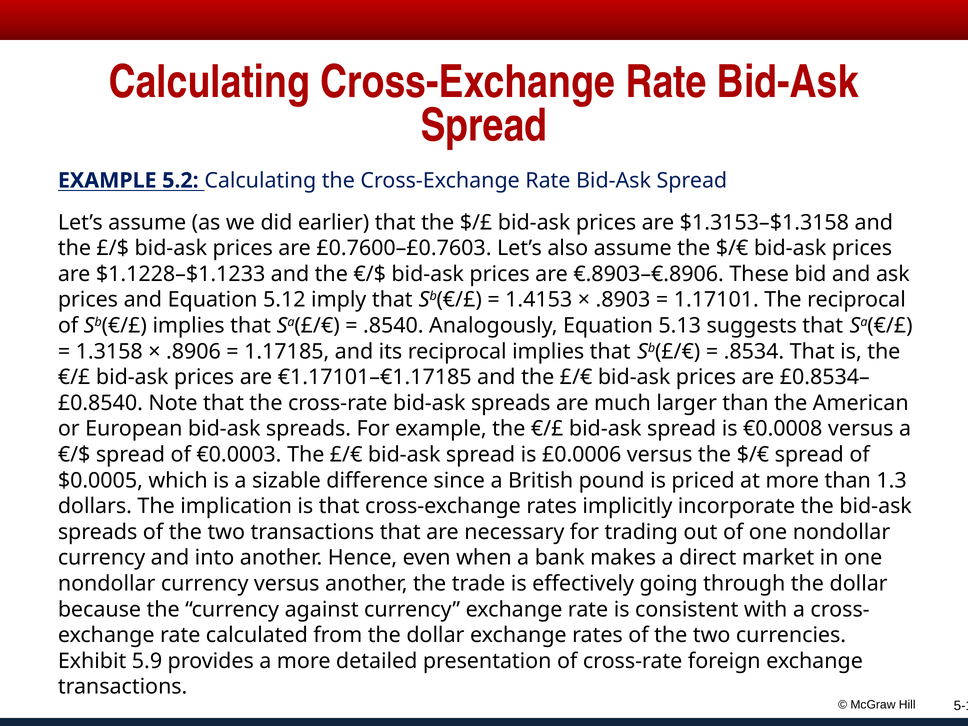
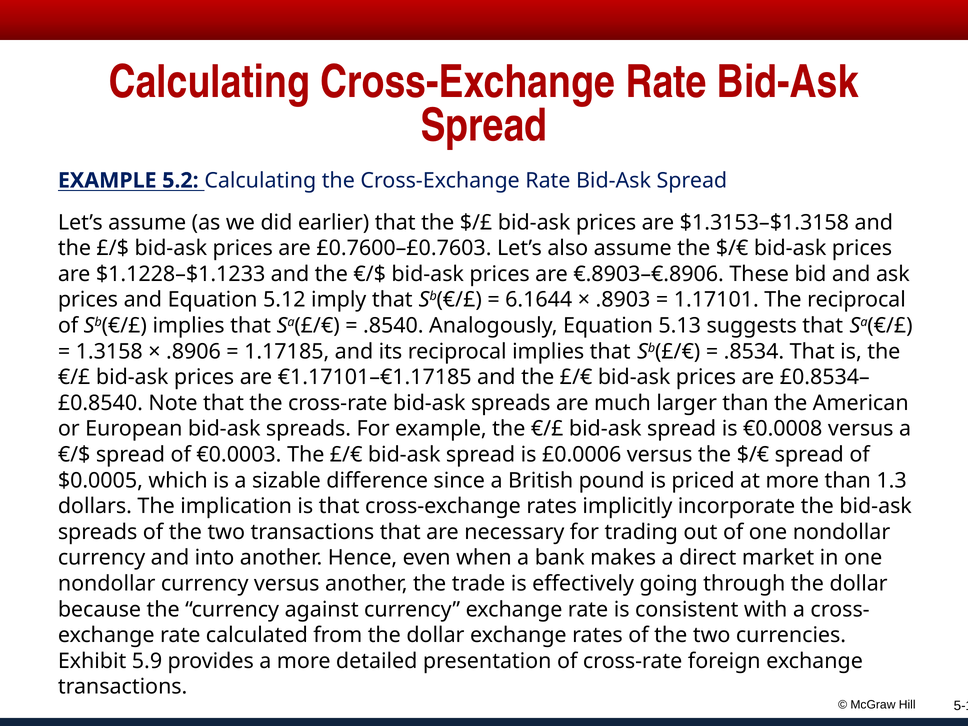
1.4153: 1.4153 -> 6.1644
